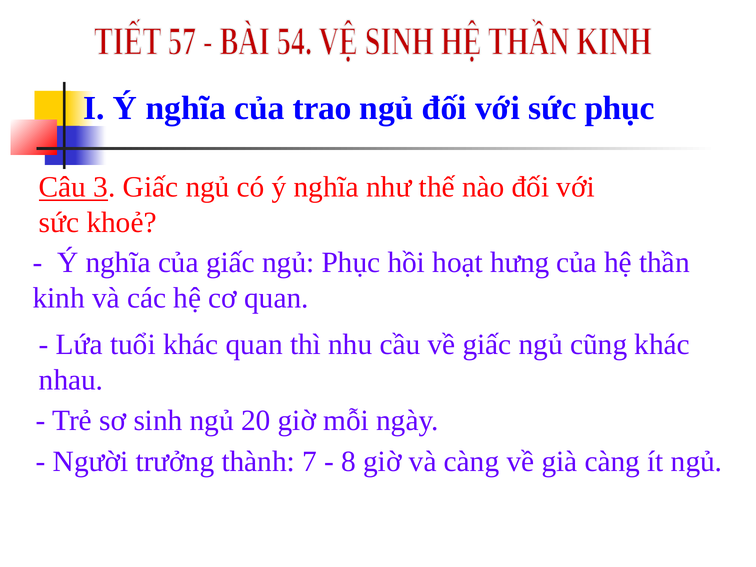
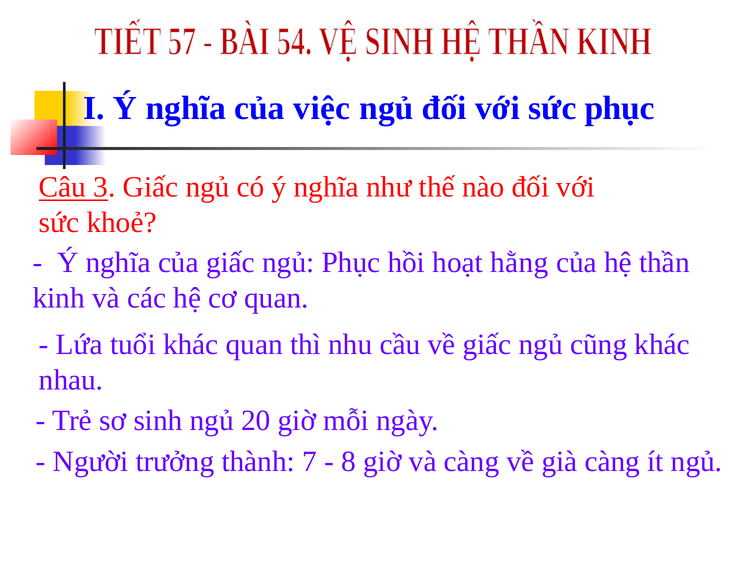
trao: trao -> việc
hưng: hưng -> hằng
